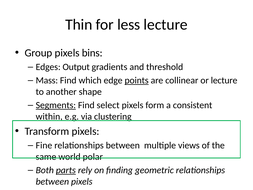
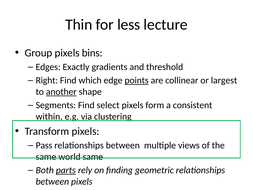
Output: Output -> Exactly
Mass: Mass -> Right
or lecture: lecture -> largest
another underline: none -> present
Segments underline: present -> none
Fine: Fine -> Pass
world polar: polar -> same
